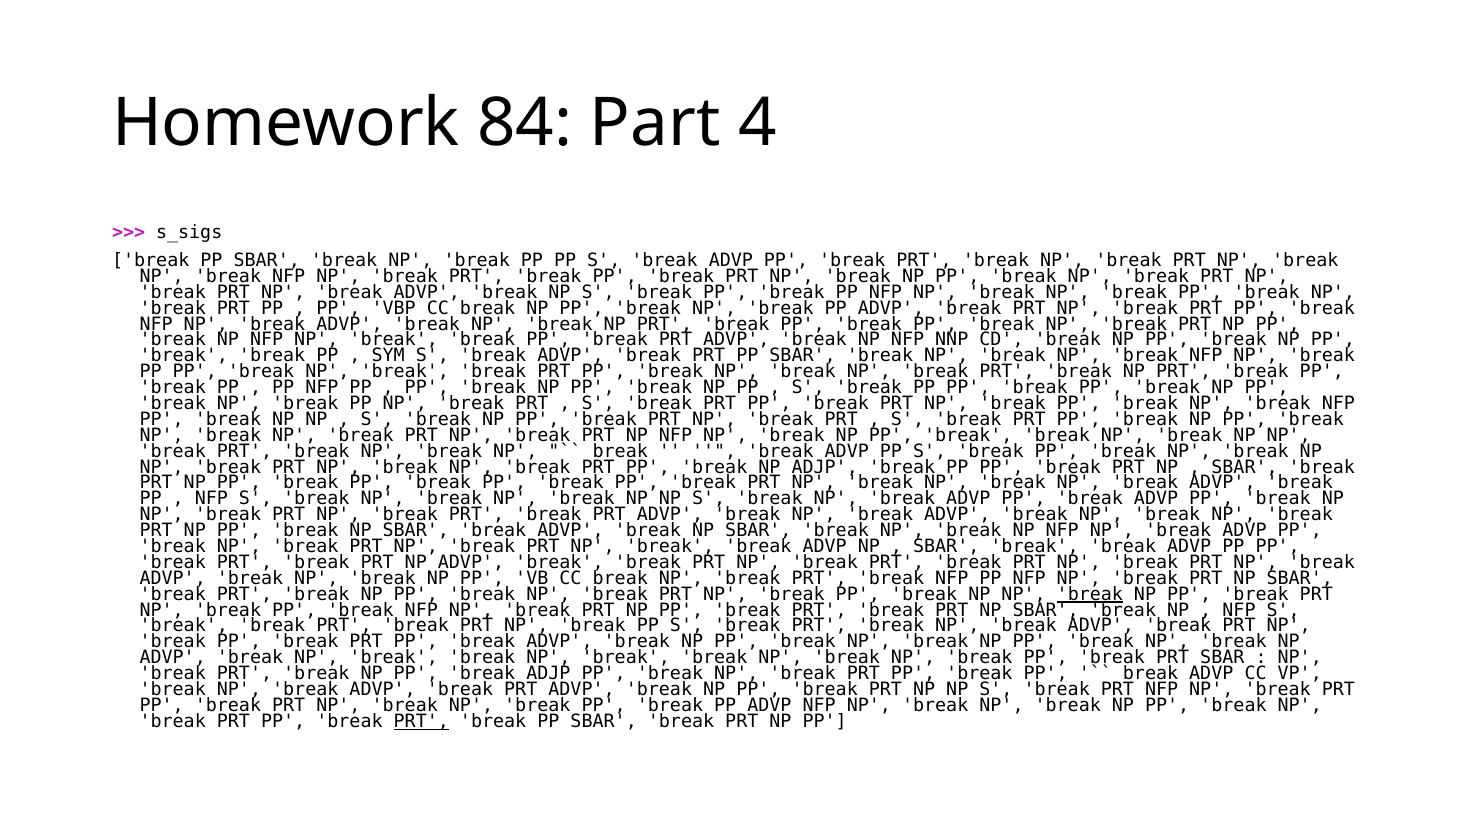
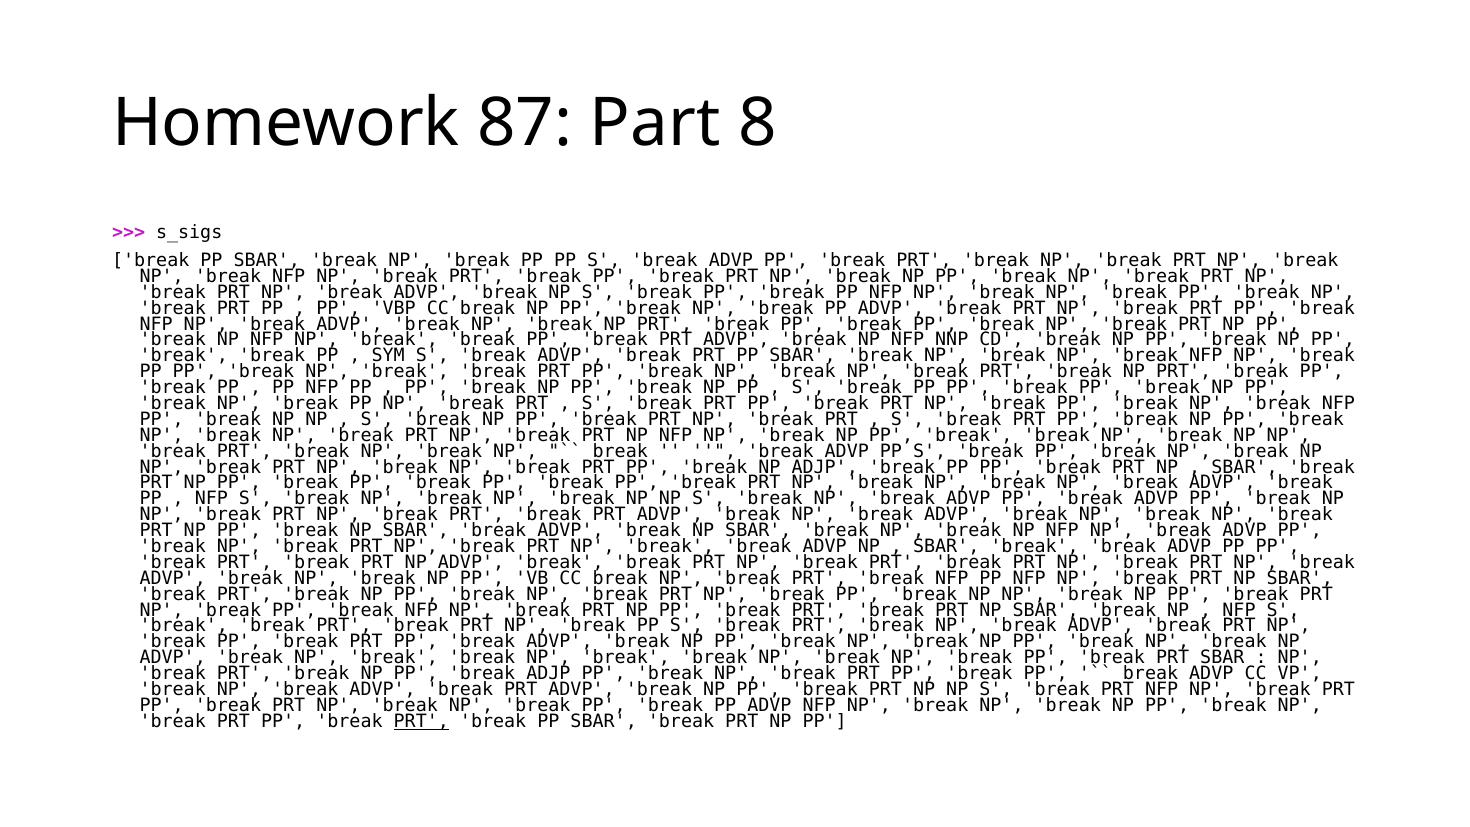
84: 84 -> 87
4: 4 -> 8
break at (1090, 594) underline: present -> none
